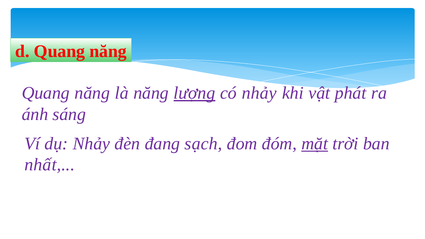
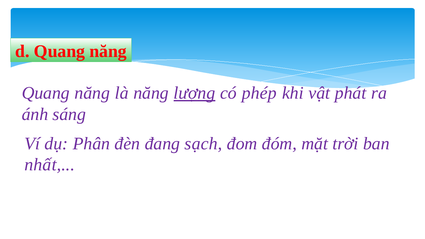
có nhảy: nhảy -> phép
dụ Nhảy: Nhảy -> Phân
mặt underline: present -> none
